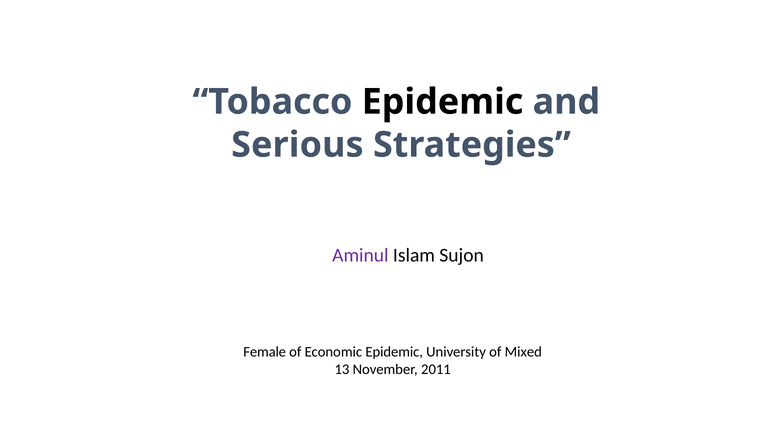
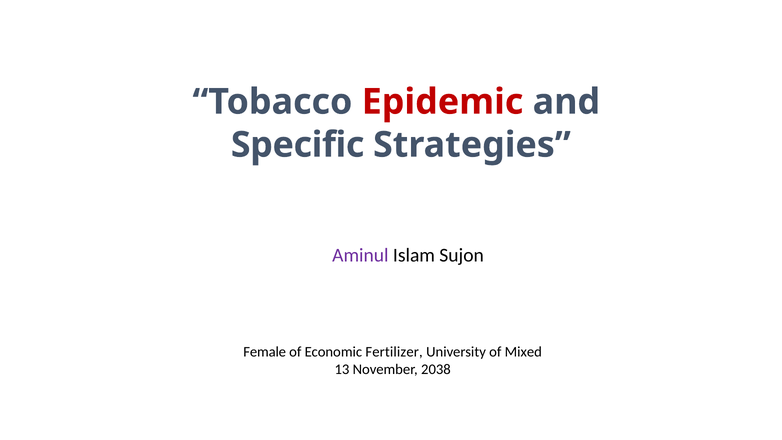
Epidemic at (443, 102) colour: black -> red
Serious: Serious -> Specific
Economic Epidemic: Epidemic -> Fertilizer
2011: 2011 -> 2038
